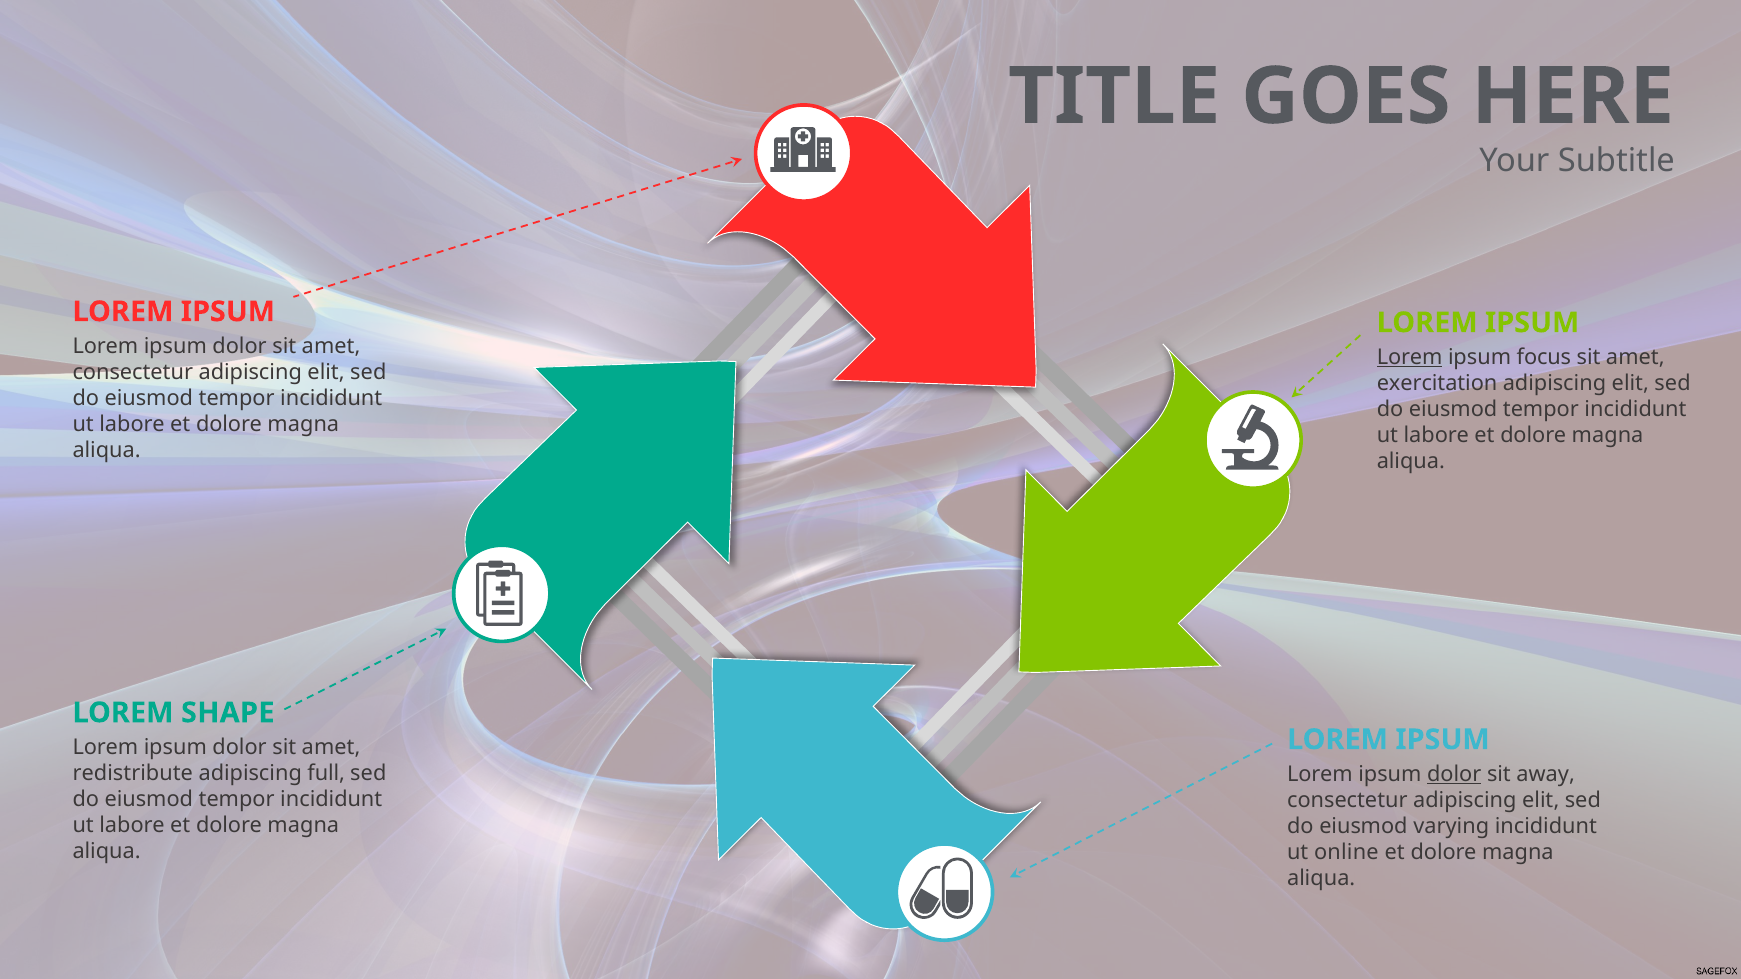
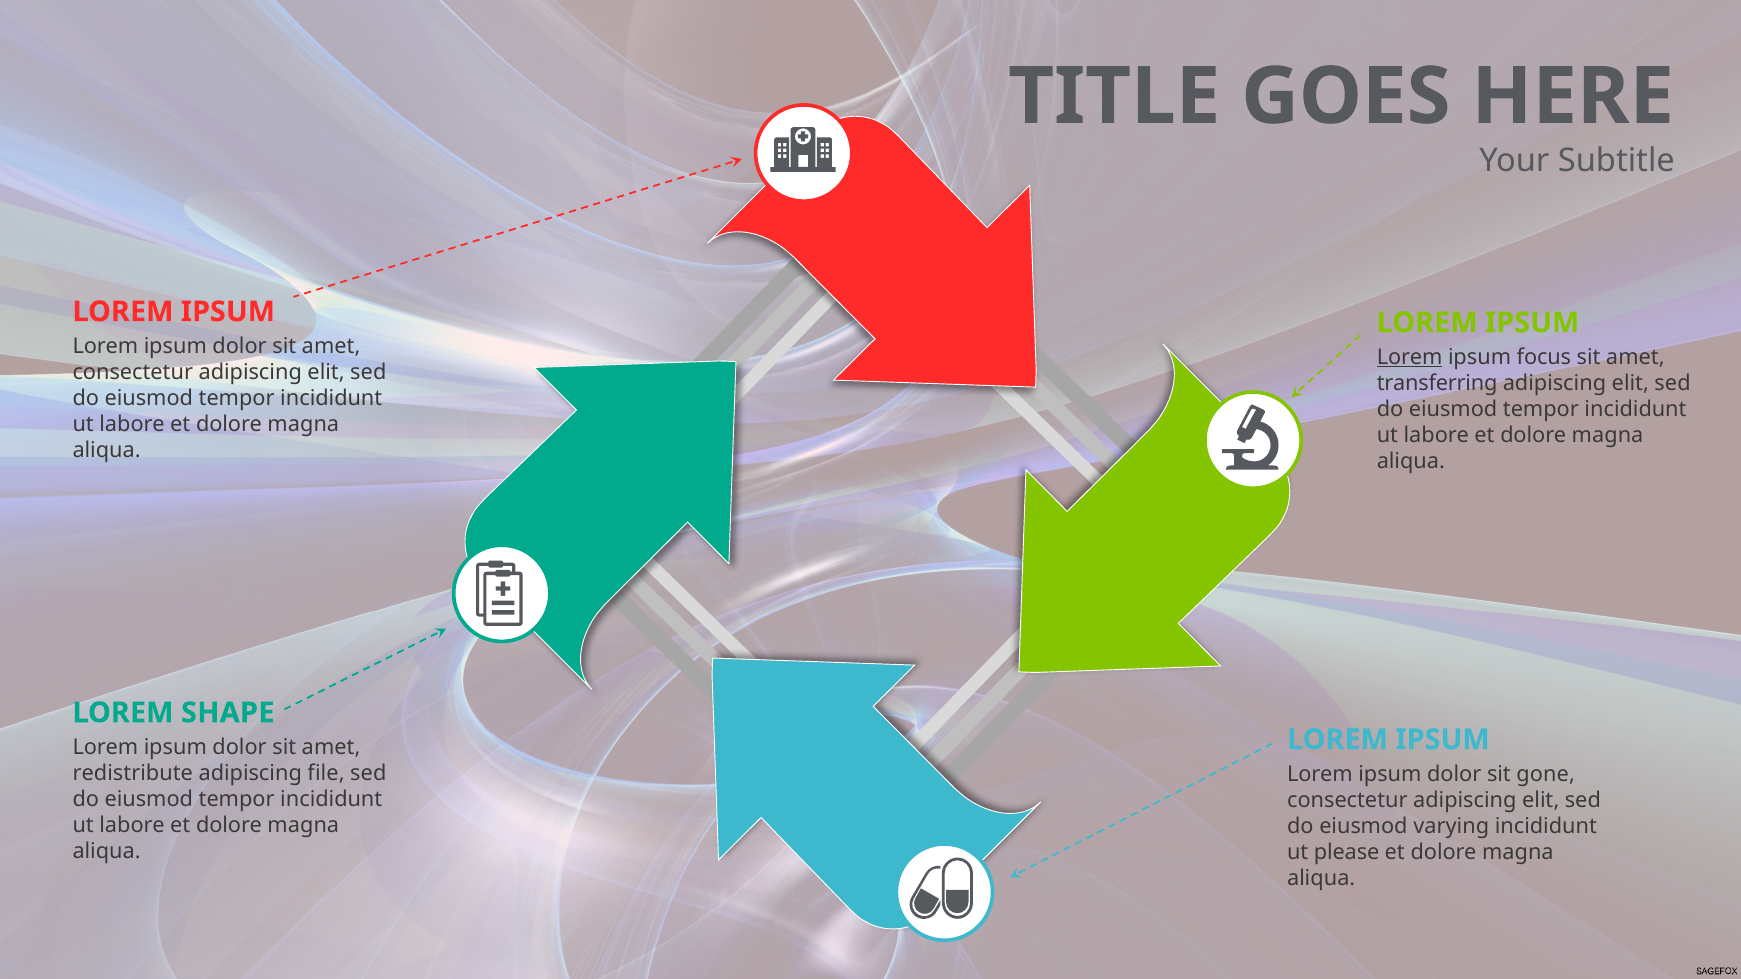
exercitation: exercitation -> transferring
full: full -> file
dolor at (1454, 774) underline: present -> none
away: away -> gone
online: online -> please
